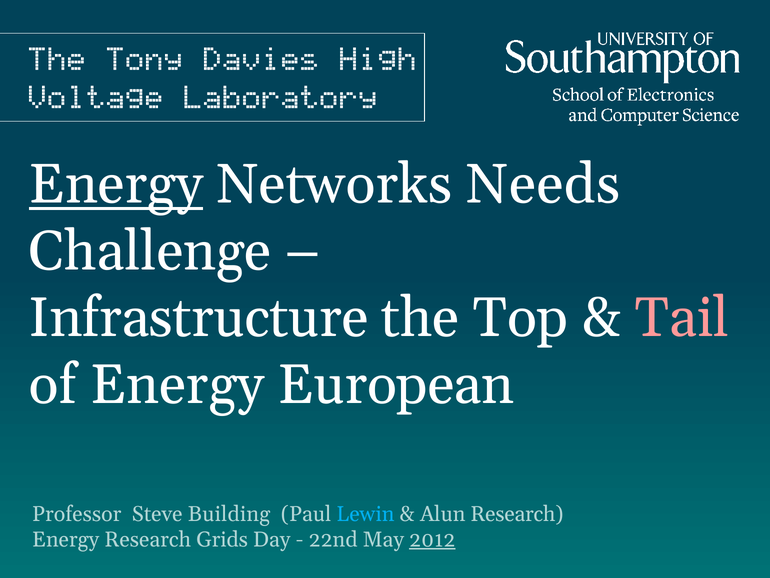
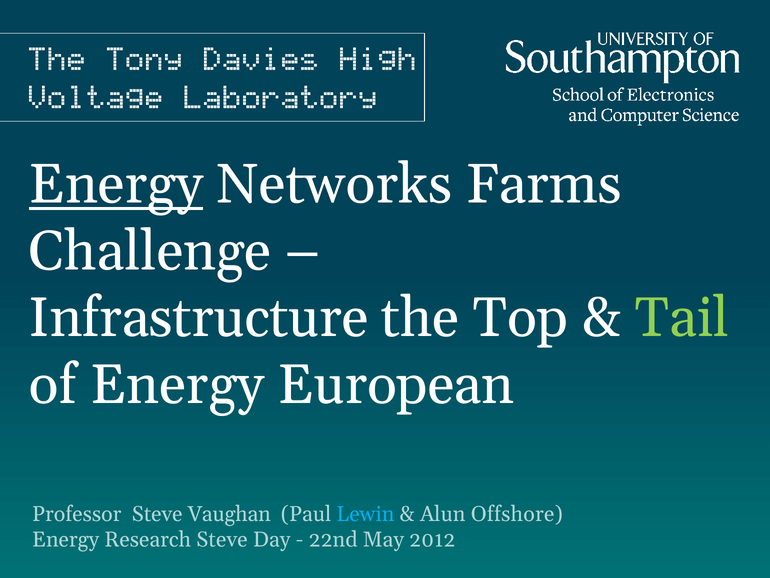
Needs: Needs -> Farms
Tail colour: pink -> light green
Building: Building -> Vaughan
Alun Research: Research -> Offshore
Research Grids: Grids -> Steve
2012 underline: present -> none
